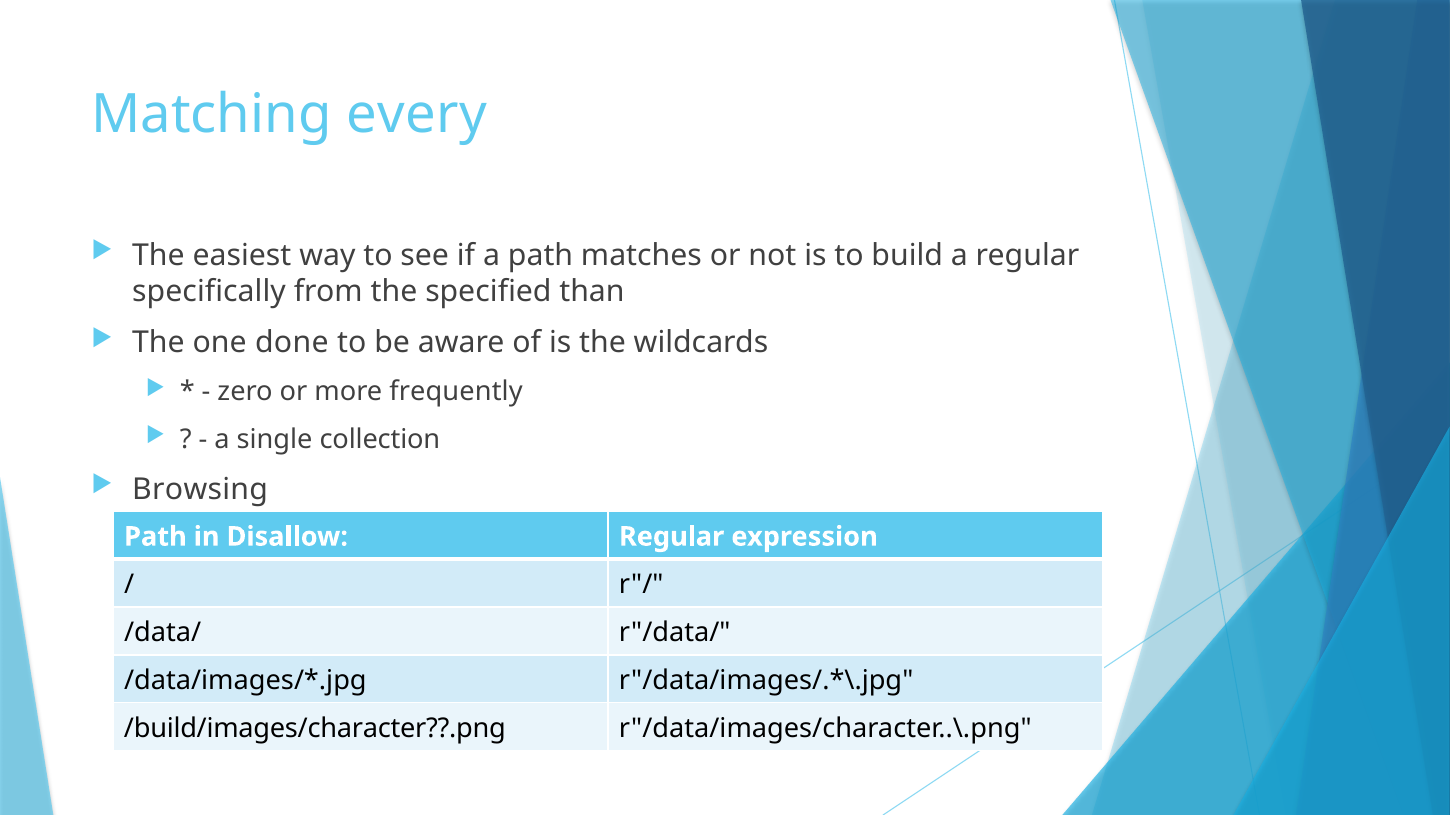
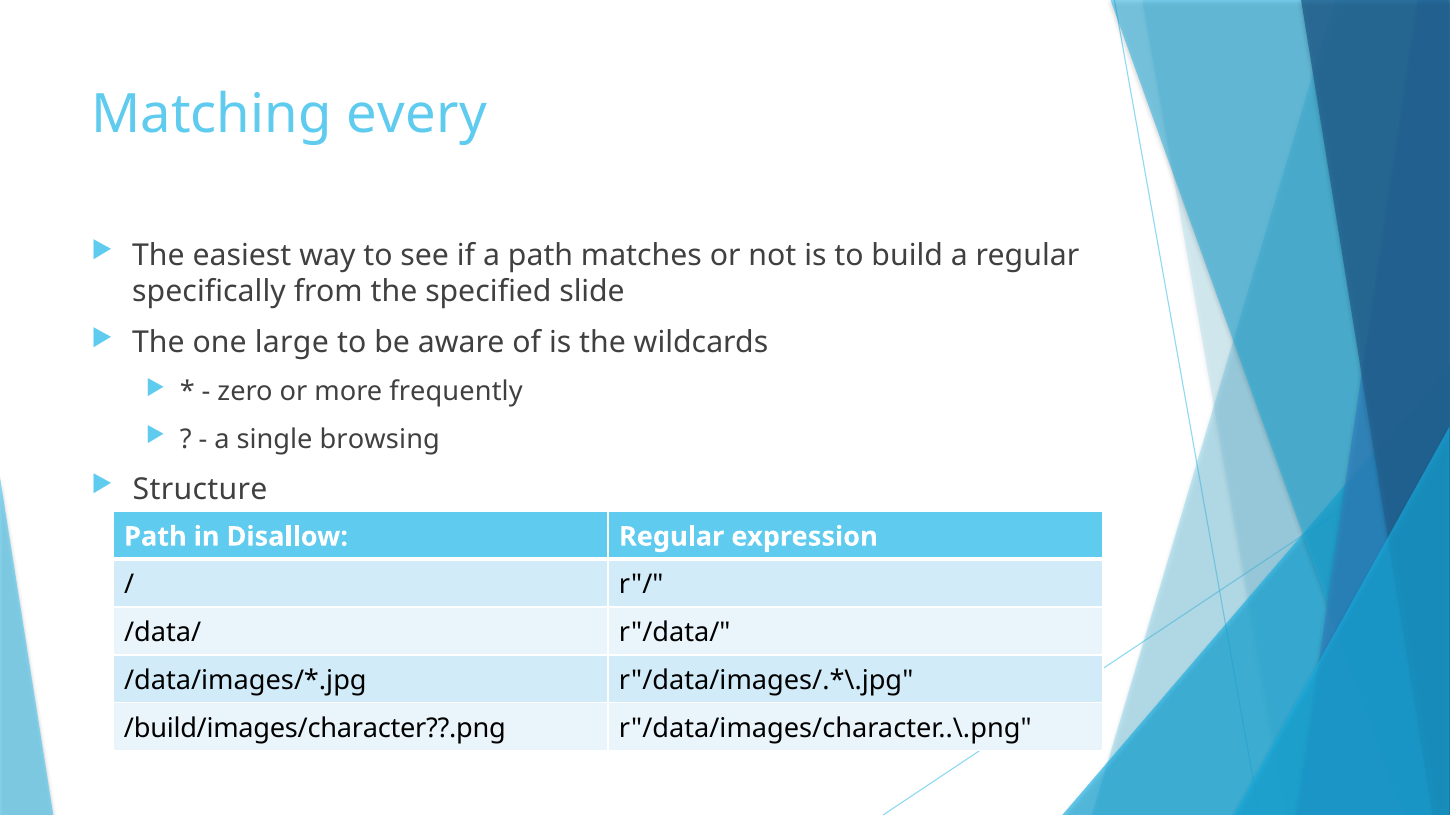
than: than -> slide
done: done -> large
collection: collection -> browsing
Browsing: Browsing -> Structure
